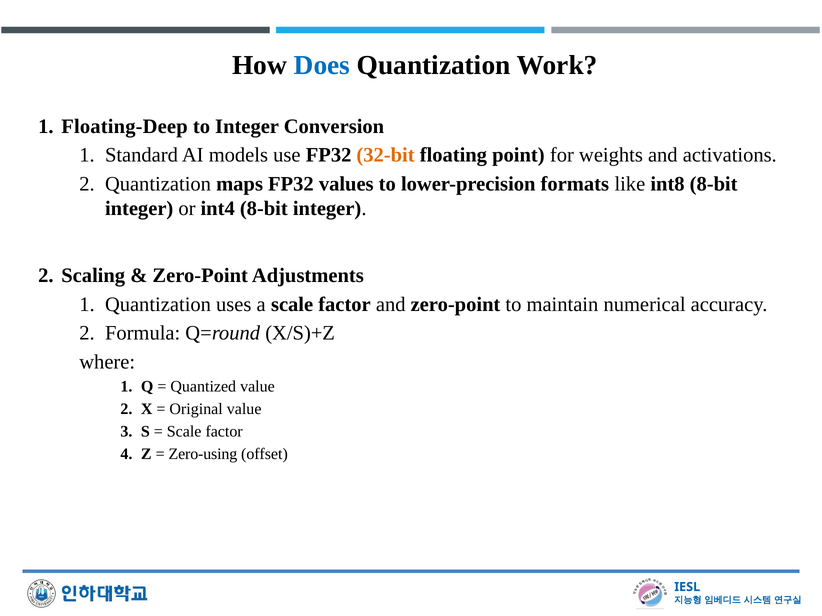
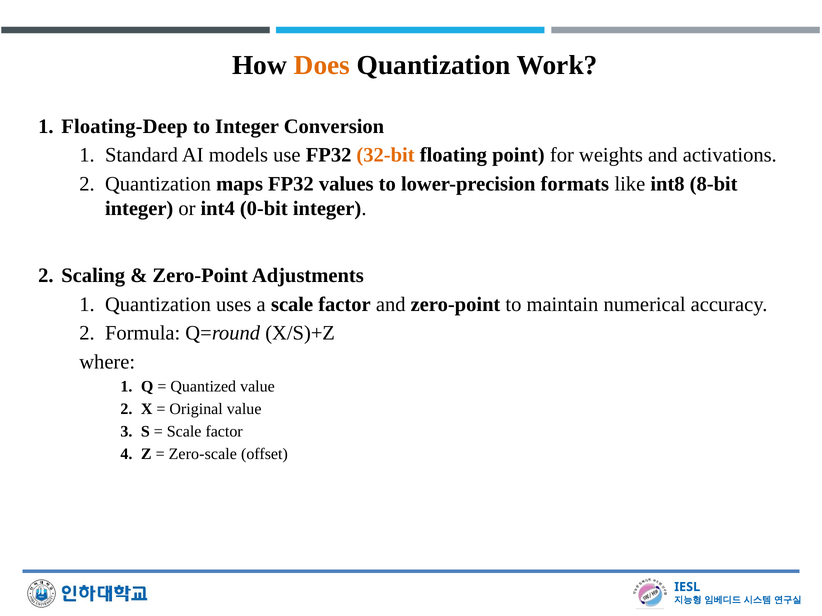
Does colour: blue -> orange
int4 8-bit: 8-bit -> 0-bit
Zero-using: Zero-using -> Zero-scale
